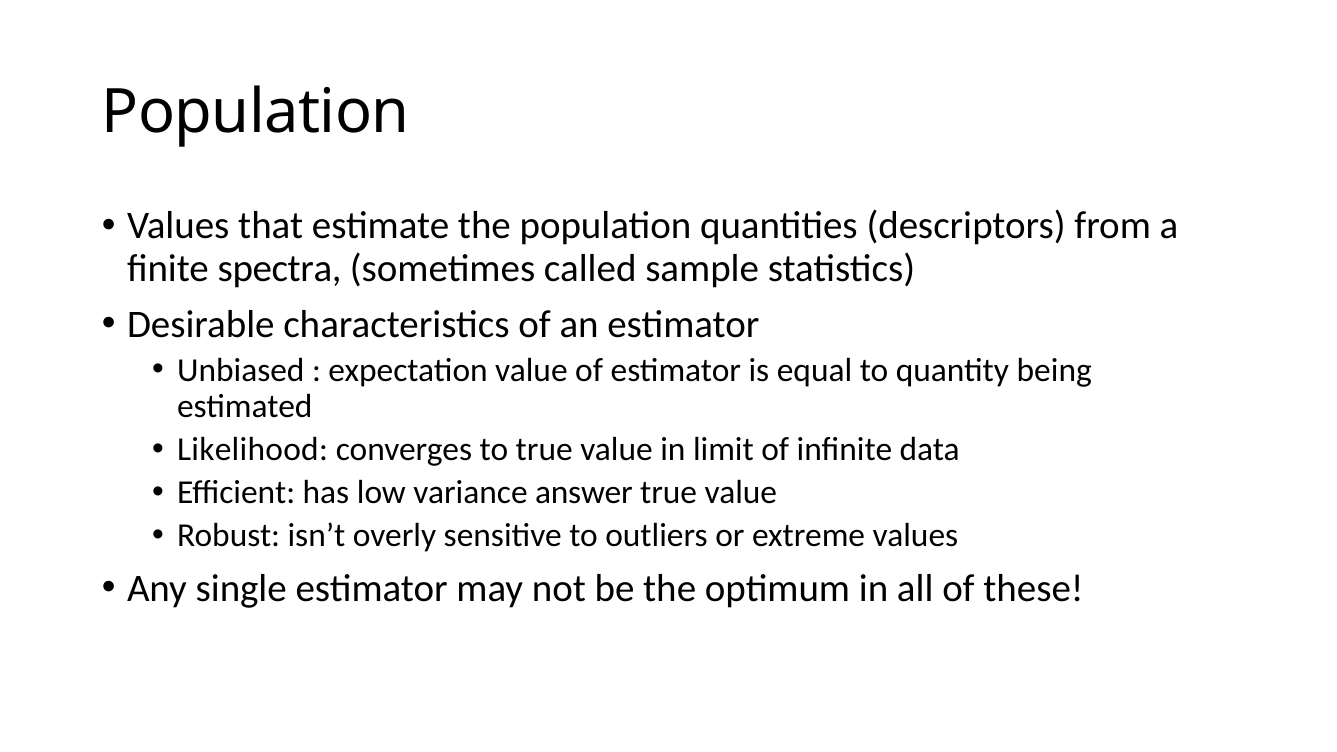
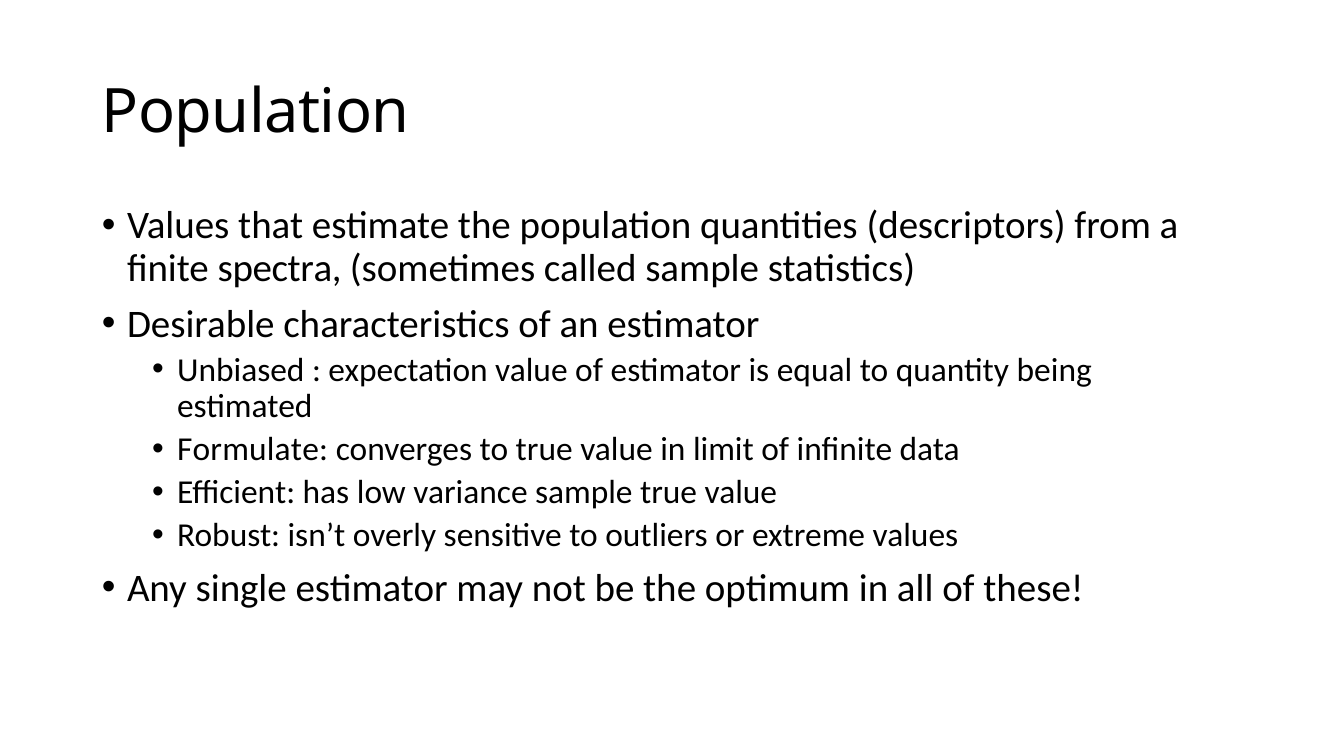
Likelihood: Likelihood -> Formulate
variance answer: answer -> sample
